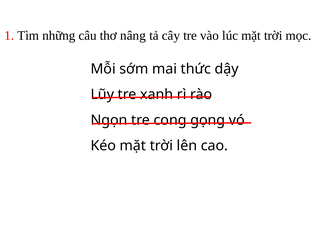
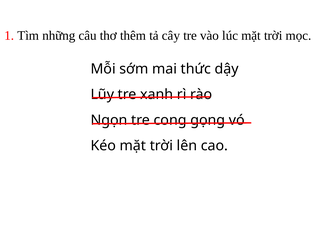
nâng: nâng -> thêm
